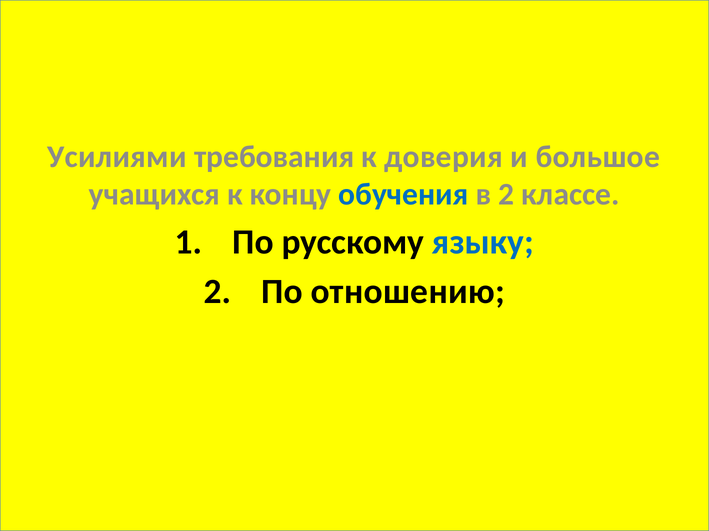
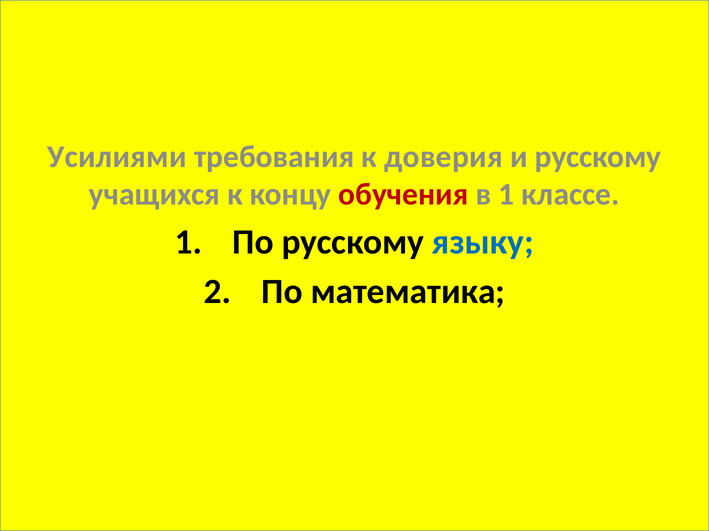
и большое: большое -> русскому
обучения colour: blue -> red
в 2: 2 -> 1
отношению: отношению -> математика
